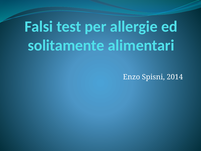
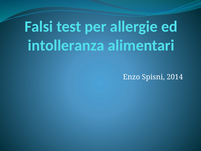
solitamente: solitamente -> intolleranza
